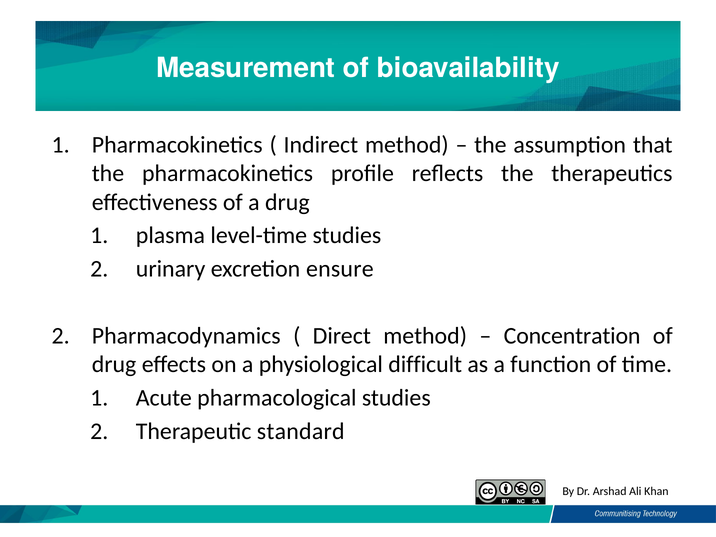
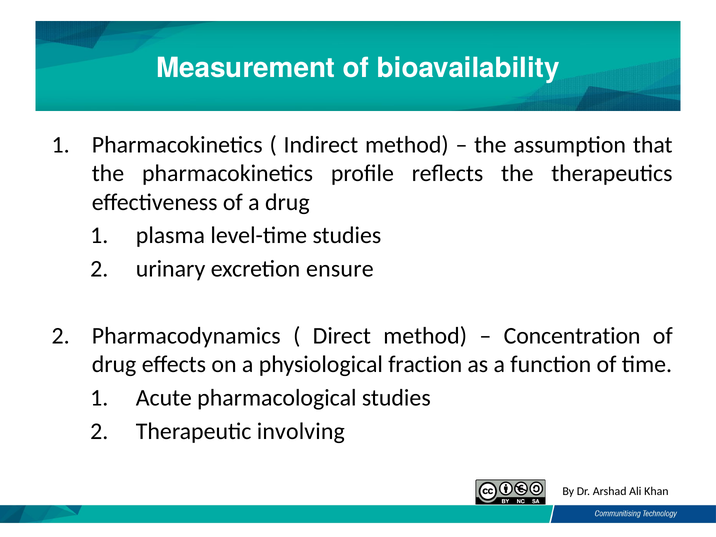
difficult: difficult -> fraction
standard: standard -> involving
